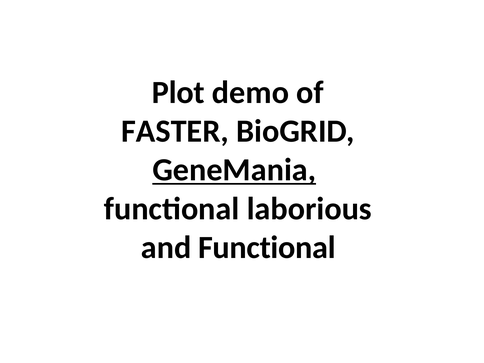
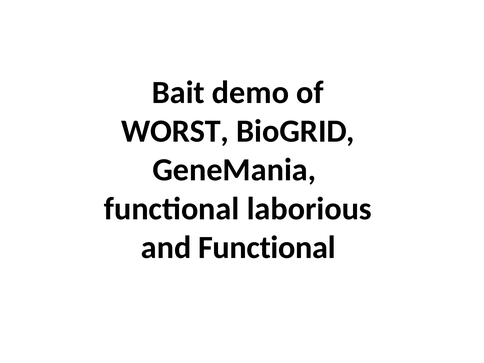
Plot: Plot -> Bait
FASTER: FASTER -> WORST
GeneMania underline: present -> none
